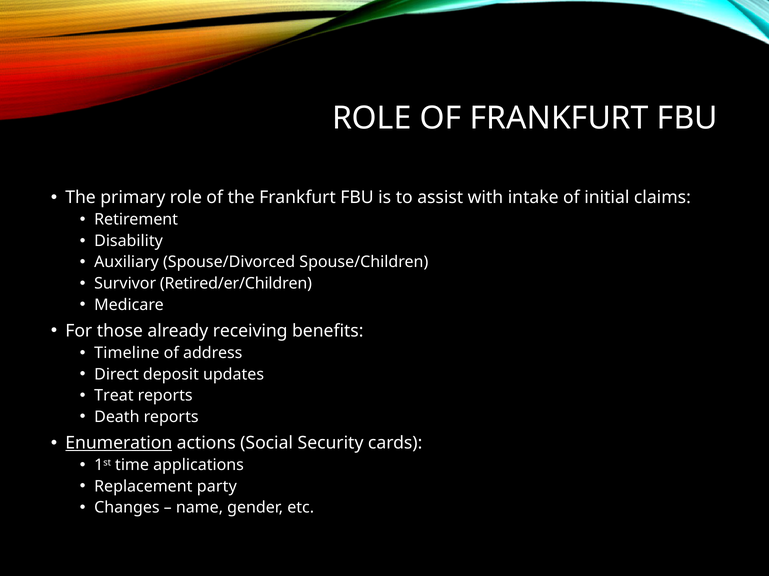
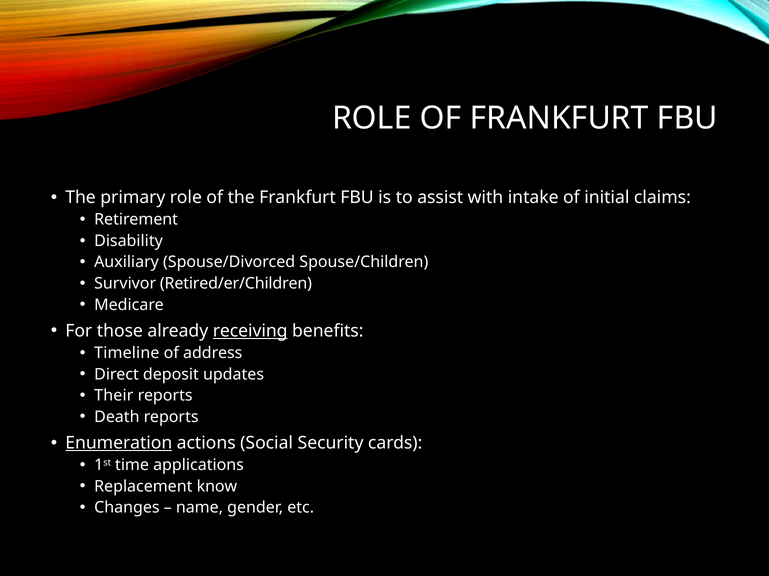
receiving underline: none -> present
Treat: Treat -> Their
party: party -> know
